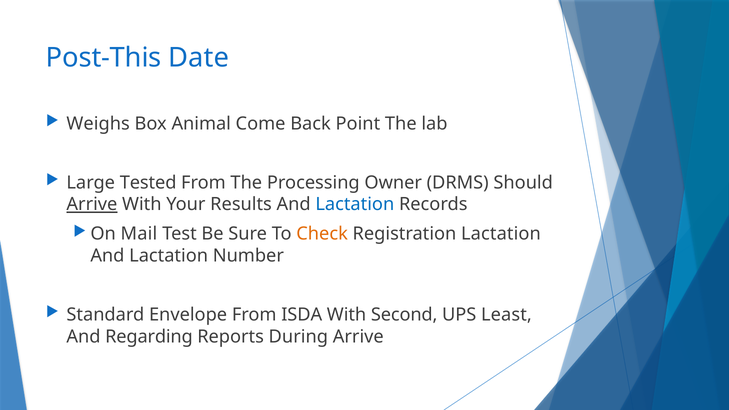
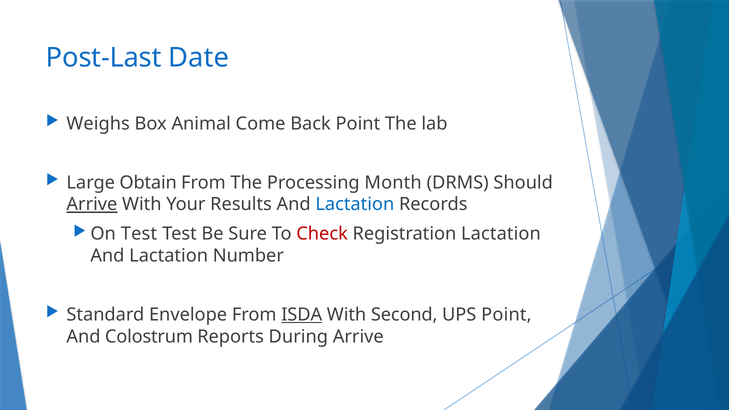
Post-This: Post-This -> Post-Last
Tested: Tested -> Obtain
Owner: Owner -> Month
On Mail: Mail -> Test
Check colour: orange -> red
ISDA underline: none -> present
UPS Least: Least -> Point
Regarding: Regarding -> Colostrum
